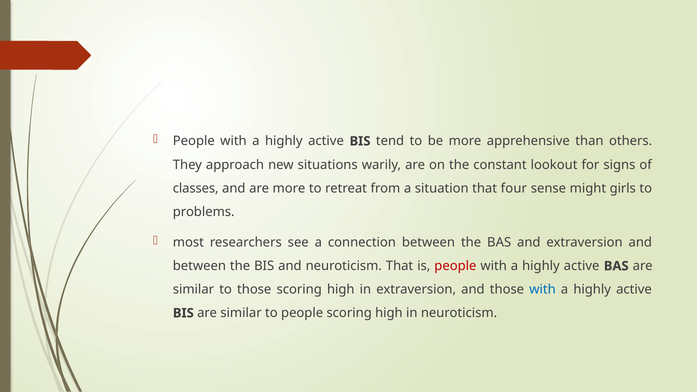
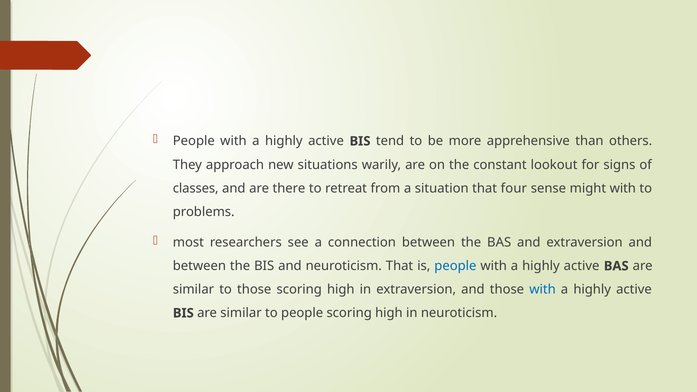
are more: more -> there
might girls: girls -> with
people at (455, 266) colour: red -> blue
